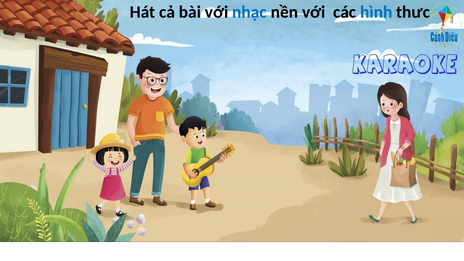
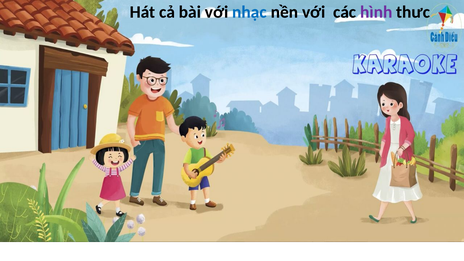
hình colour: blue -> purple
